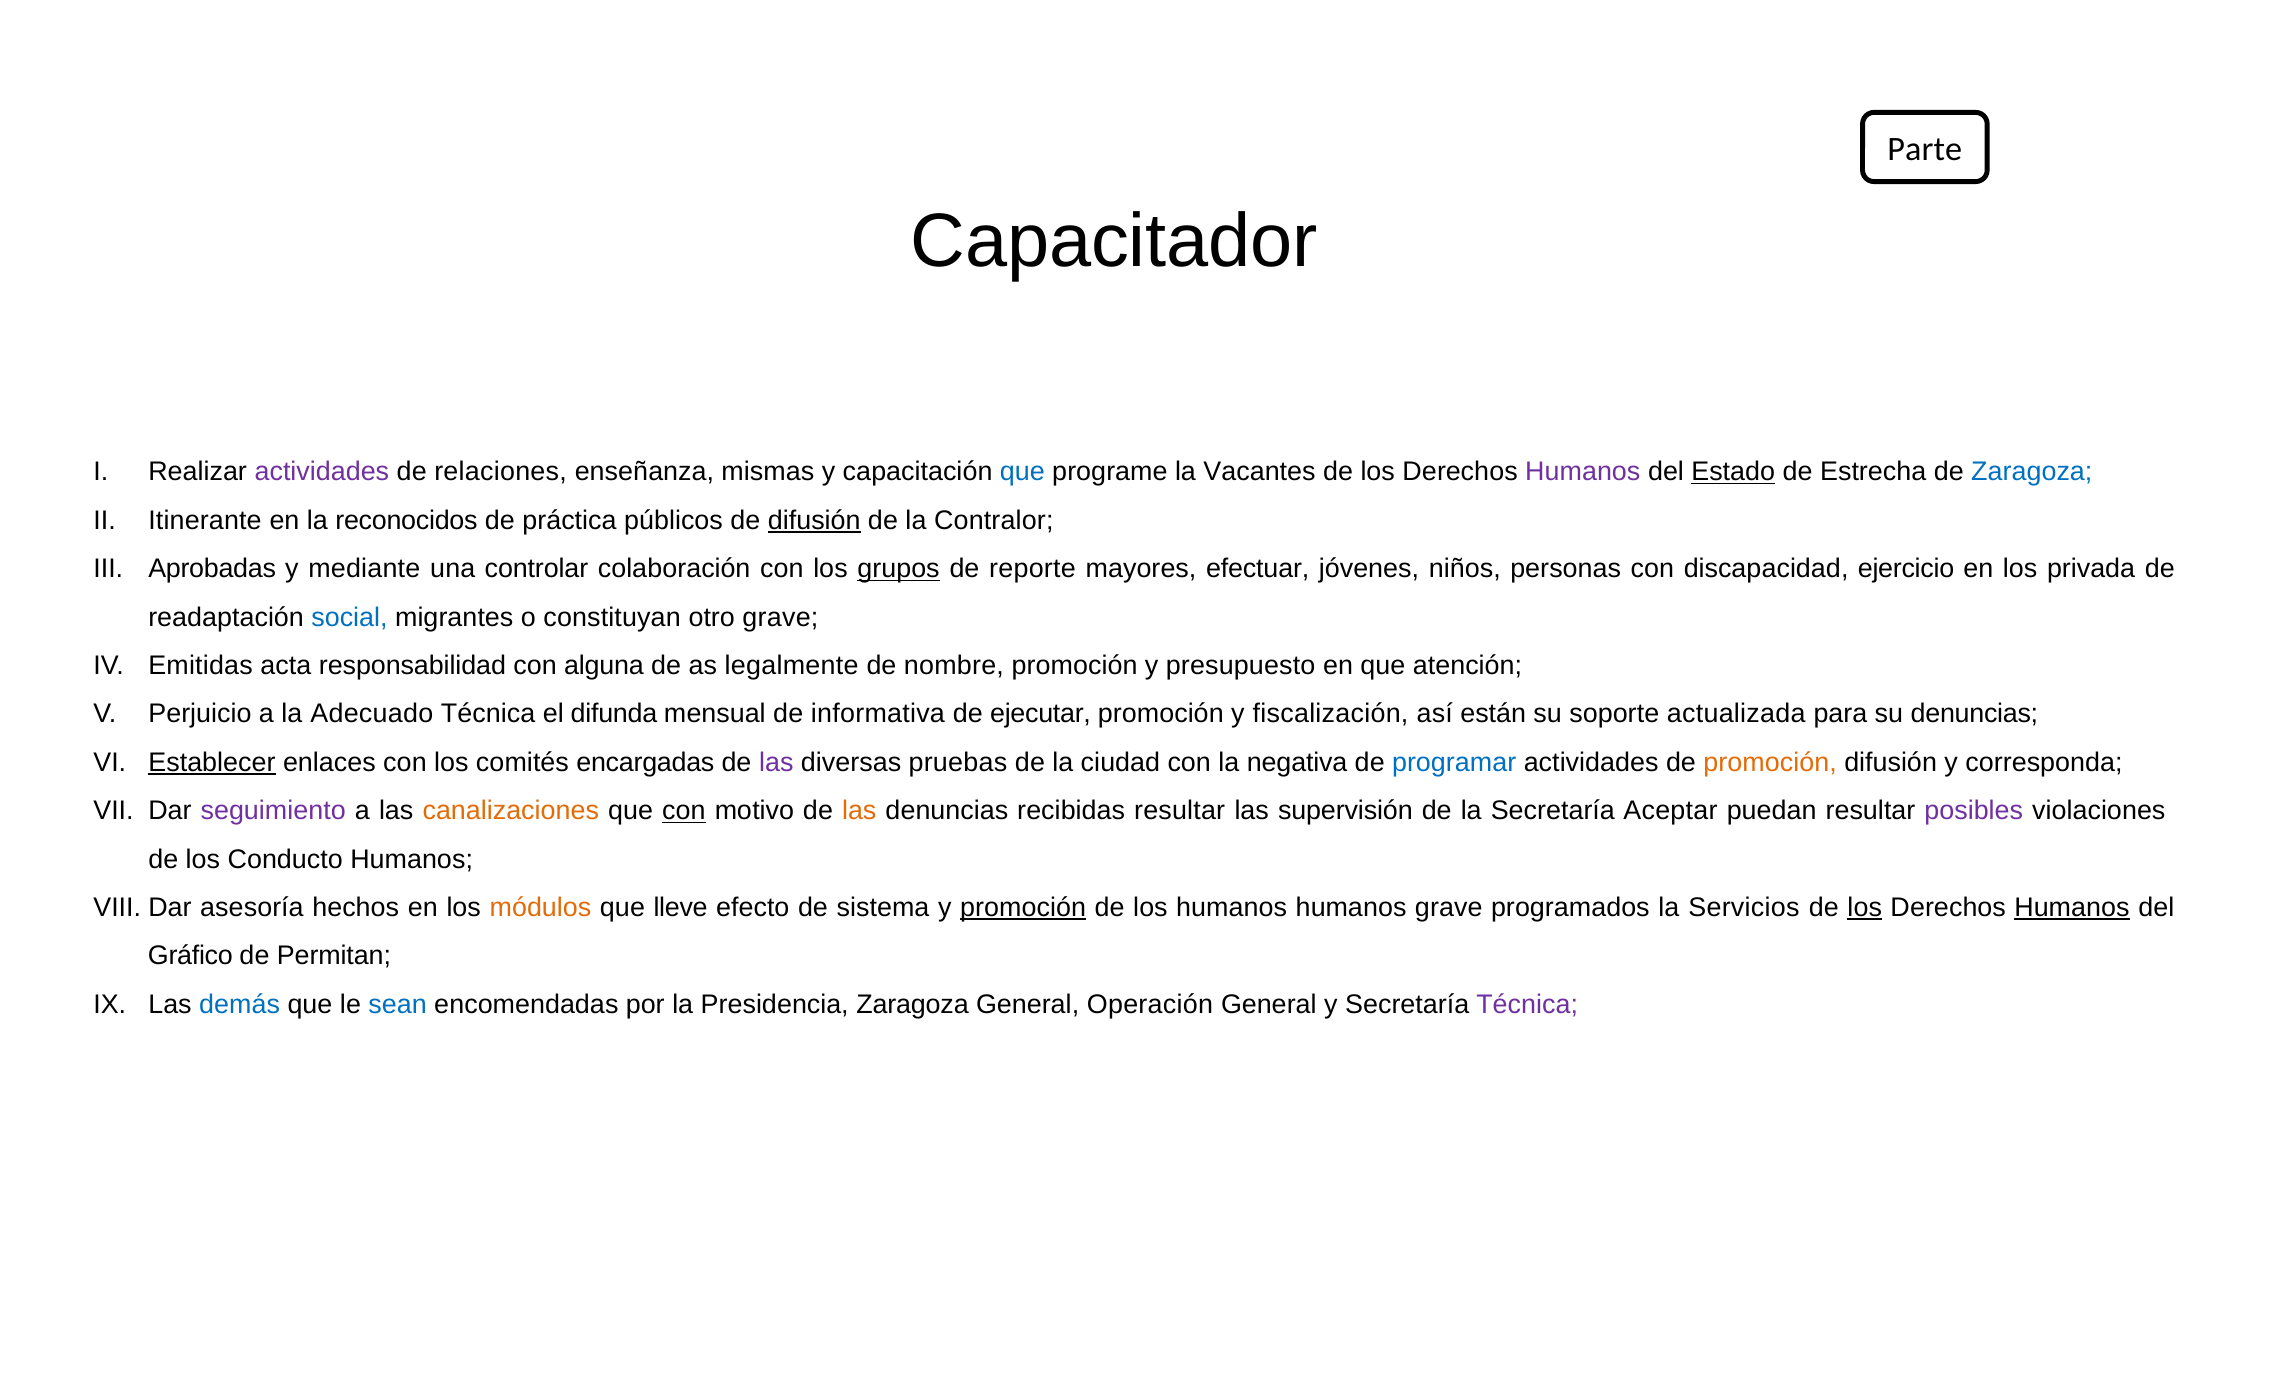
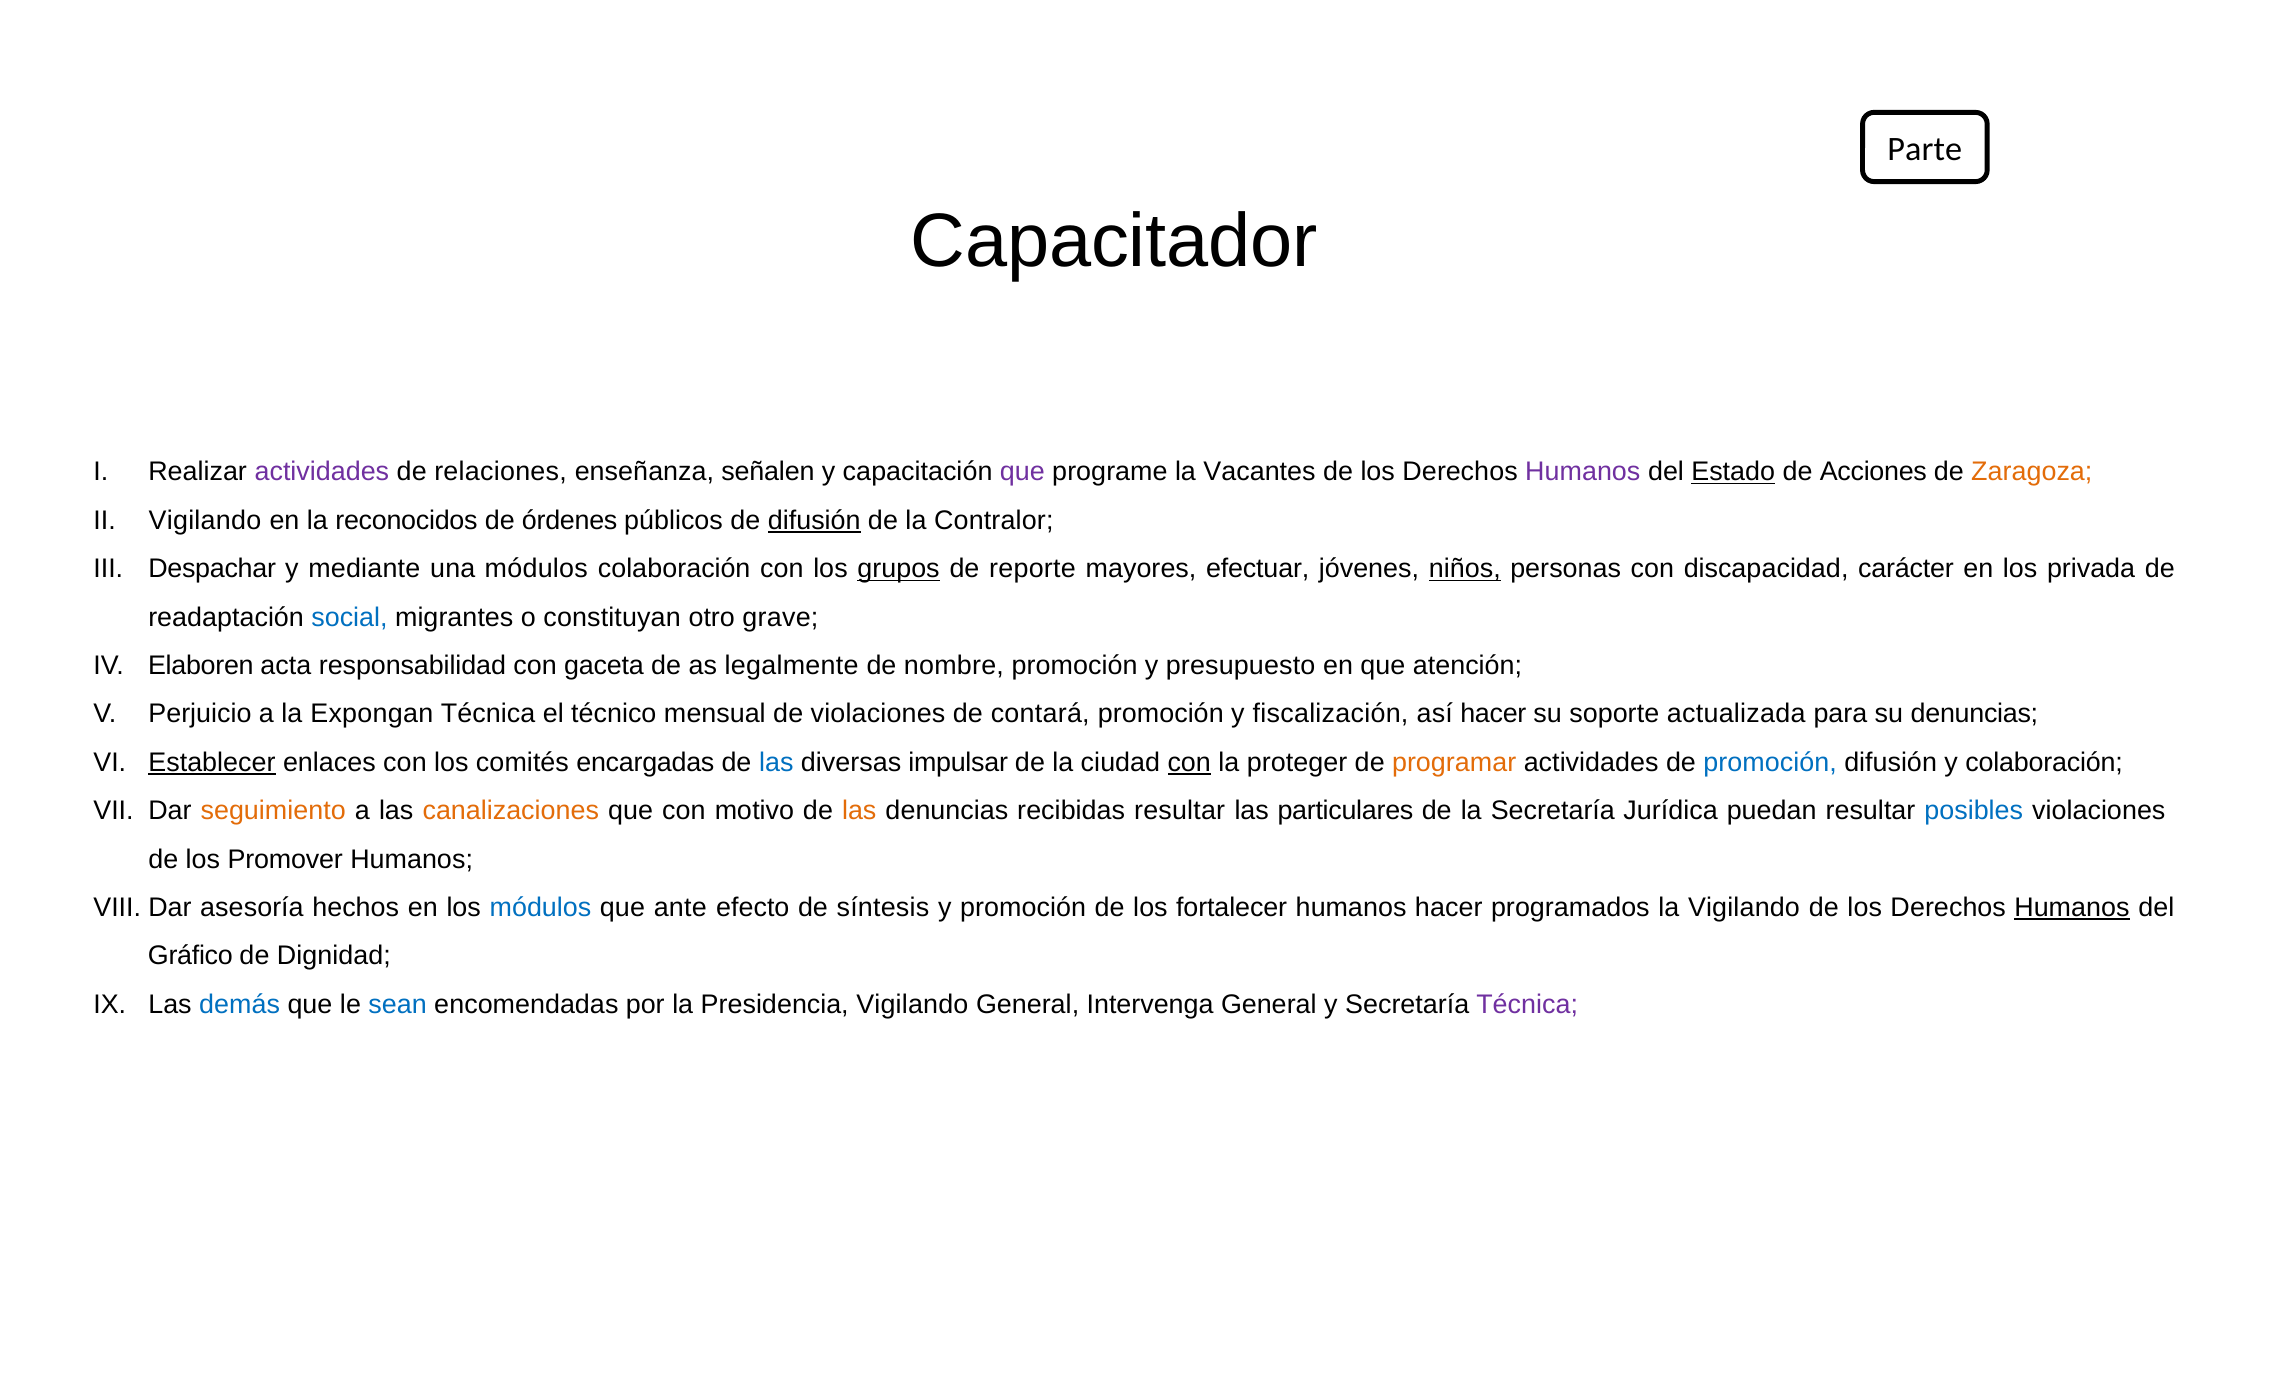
mismas: mismas -> señalen
que at (1022, 472) colour: blue -> purple
Estrecha: Estrecha -> Acciones
Zaragoza at (2032, 472) colour: blue -> orange
Itinerante at (205, 520): Itinerante -> Vigilando
práctica: práctica -> órdenes
Aprobadas: Aprobadas -> Despachar
una controlar: controlar -> módulos
niños underline: none -> present
ejercicio: ejercicio -> carácter
Emitidas: Emitidas -> Elaboren
alguna: alguna -> gaceta
Adecuado: Adecuado -> Expongan
difunda: difunda -> técnico
de informativa: informativa -> violaciones
ejecutar: ejecutar -> contará
así están: están -> hacer
las at (776, 762) colour: purple -> blue
pruebas: pruebas -> impulsar
con at (1189, 762) underline: none -> present
negativa: negativa -> proteger
programar colour: blue -> orange
promoción at (1770, 762) colour: orange -> blue
y corresponda: corresponda -> colaboración
seguimiento colour: purple -> orange
con at (684, 811) underline: present -> none
supervisión: supervisión -> particulares
Aceptar: Aceptar -> Jurídica
posibles colour: purple -> blue
Conducto: Conducto -> Promover
módulos at (541, 908) colour: orange -> blue
lleve: lleve -> ante
sistema: sistema -> síntesis
promoción at (1023, 908) underline: present -> none
los humanos: humanos -> fortalecer
humanos grave: grave -> hacer
la Servicios: Servicios -> Vigilando
los at (1865, 908) underline: present -> none
Permitan: Permitan -> Dignidad
Presidencia Zaragoza: Zaragoza -> Vigilando
Operación: Operación -> Intervenga
